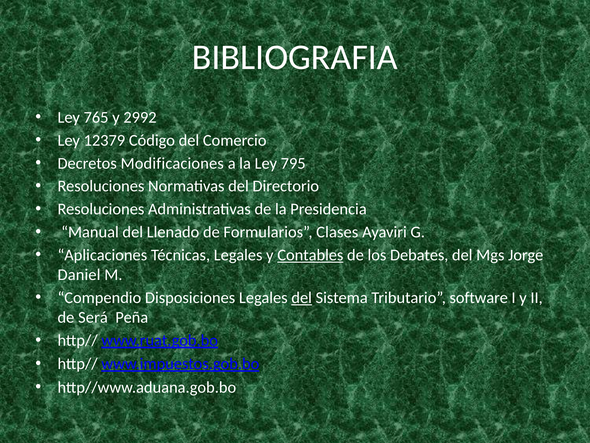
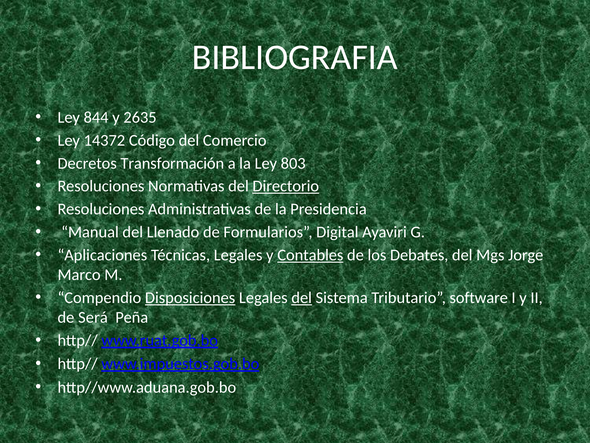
765: 765 -> 844
2992: 2992 -> 2635
12379: 12379 -> 14372
Modificaciones: Modificaciones -> Transformación
795: 795 -> 803
Directorio underline: none -> present
Clases: Clases -> Digital
Daniel: Daniel -> Marco
Disposiciones underline: none -> present
